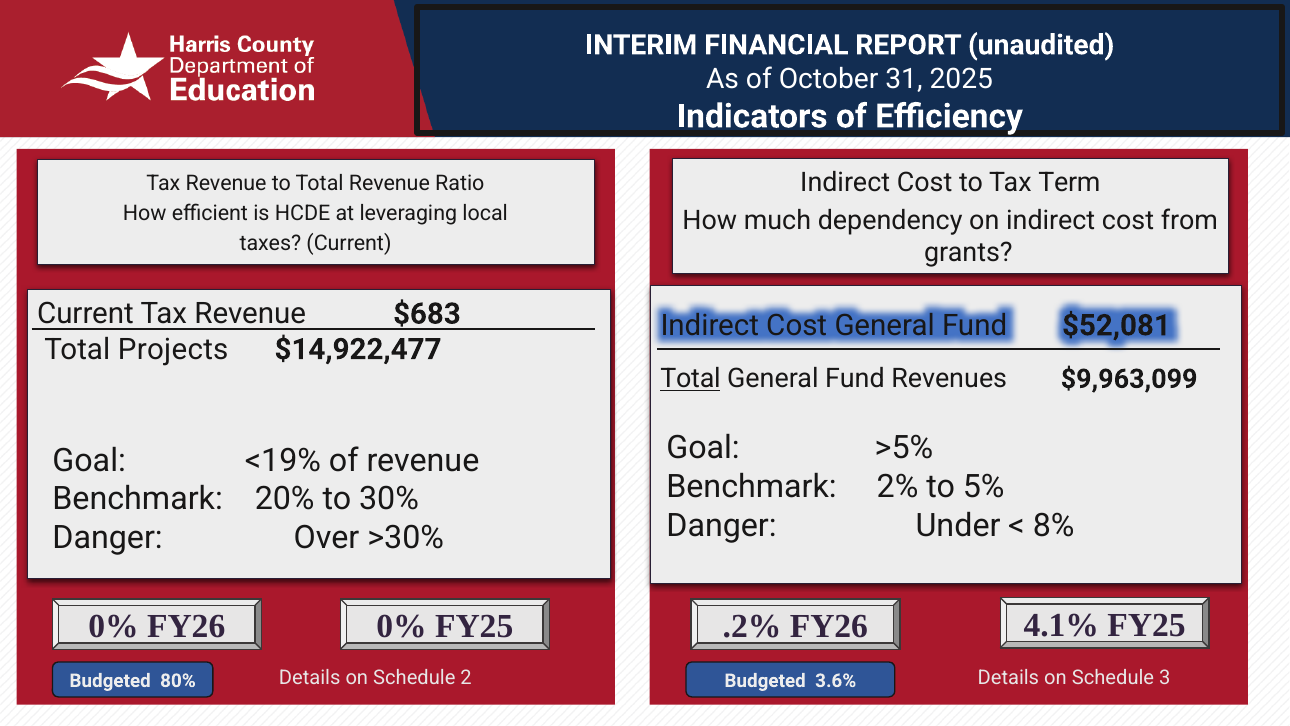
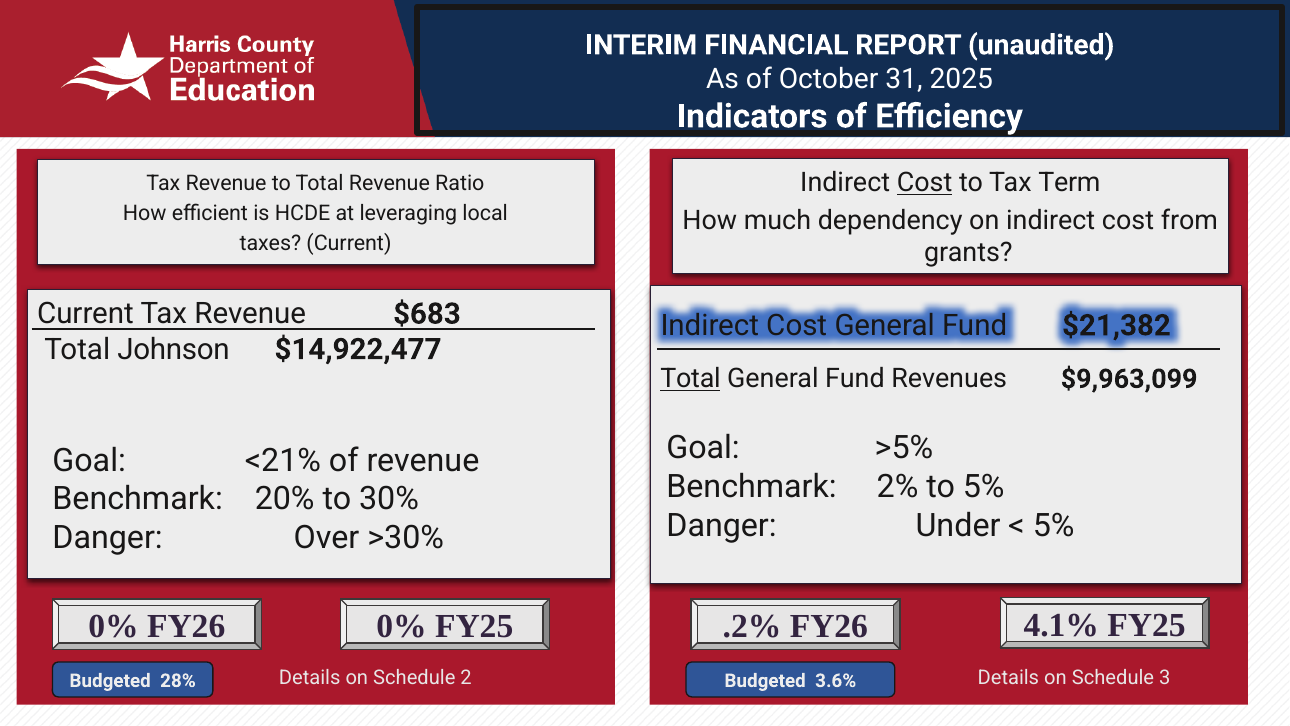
Cost at (925, 183) underline: none -> present
$52,081: $52,081 -> $21,382
Projects: Projects -> Johnson
<19%: <19% -> <21%
8% at (1054, 525): 8% -> 5%
80%: 80% -> 28%
